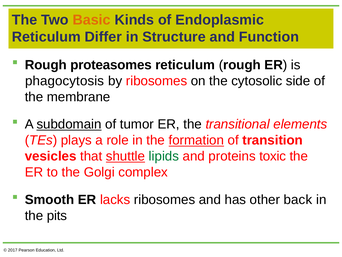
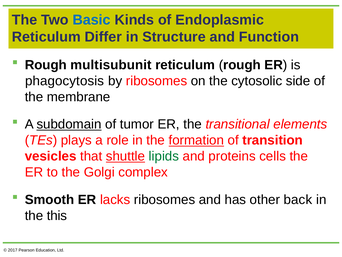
Basic colour: orange -> blue
proteasomes: proteasomes -> multisubunit
toxic: toxic -> cells
pits: pits -> this
